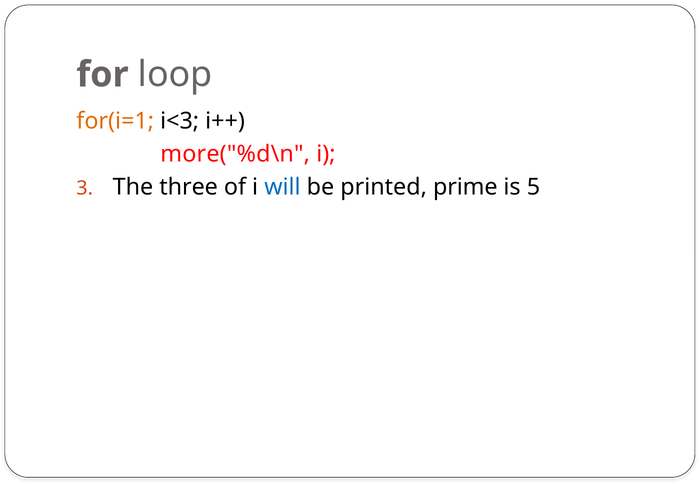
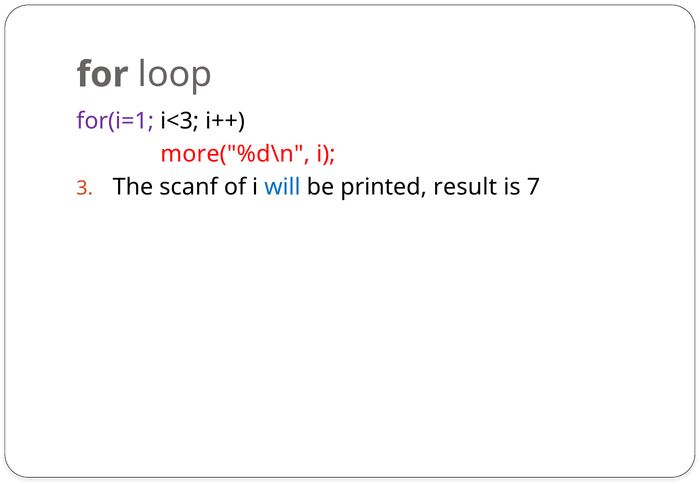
for(i=1 colour: orange -> purple
three: three -> scanf
prime: prime -> result
5: 5 -> 7
